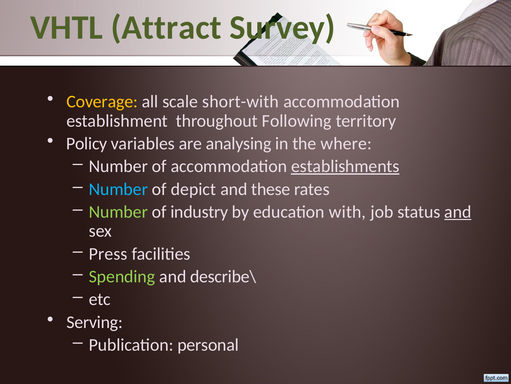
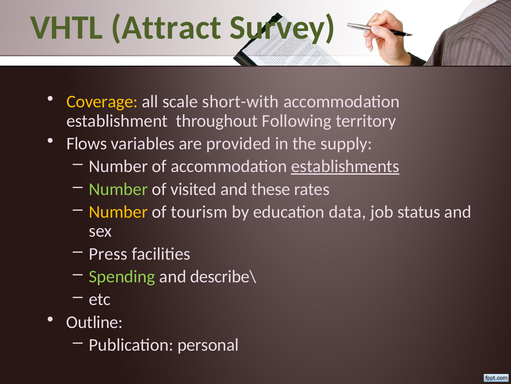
Policy: Policy -> Flows
analysing: analysing -> provided
where: where -> supply
Number at (118, 189) colour: light blue -> light green
depict: depict -> visited
Number at (118, 212) colour: light green -> yellow
industry: industry -> tourism
with: with -> data
and at (458, 212) underline: present -> none
Serving: Serving -> Outline
